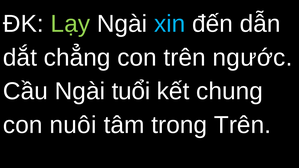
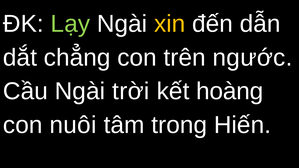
xin colour: light blue -> yellow
tuổi: tuổi -> trời
chung: chung -> hoàng
trong Trên: Trên -> Hiến
